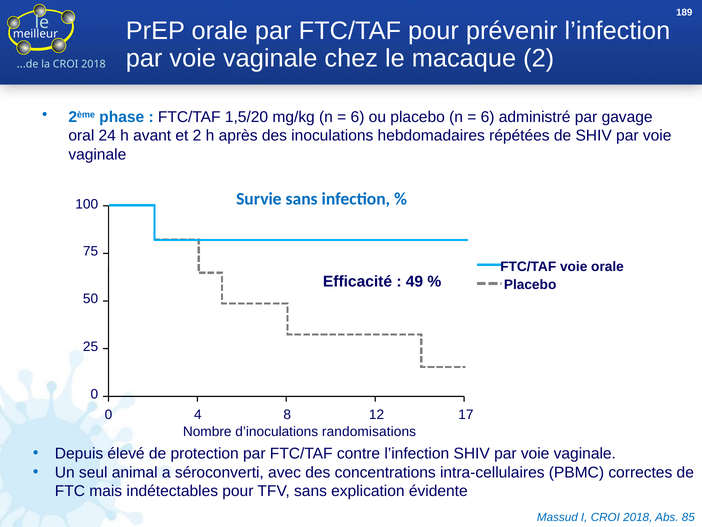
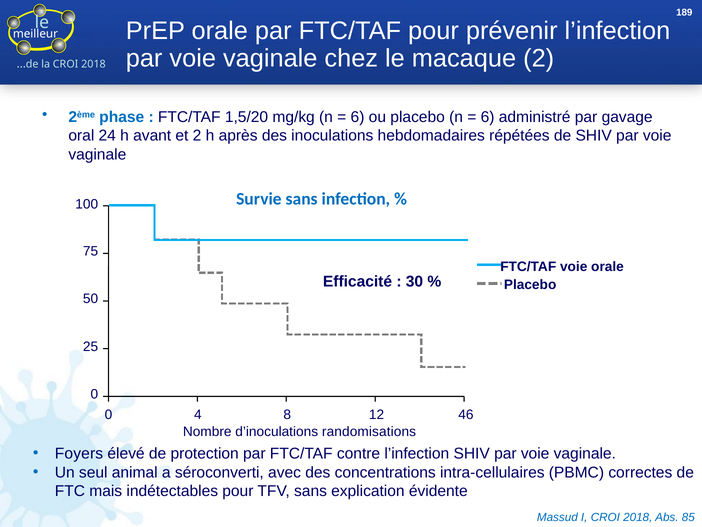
49: 49 -> 30
17: 17 -> 46
Depuis: Depuis -> Foyers
